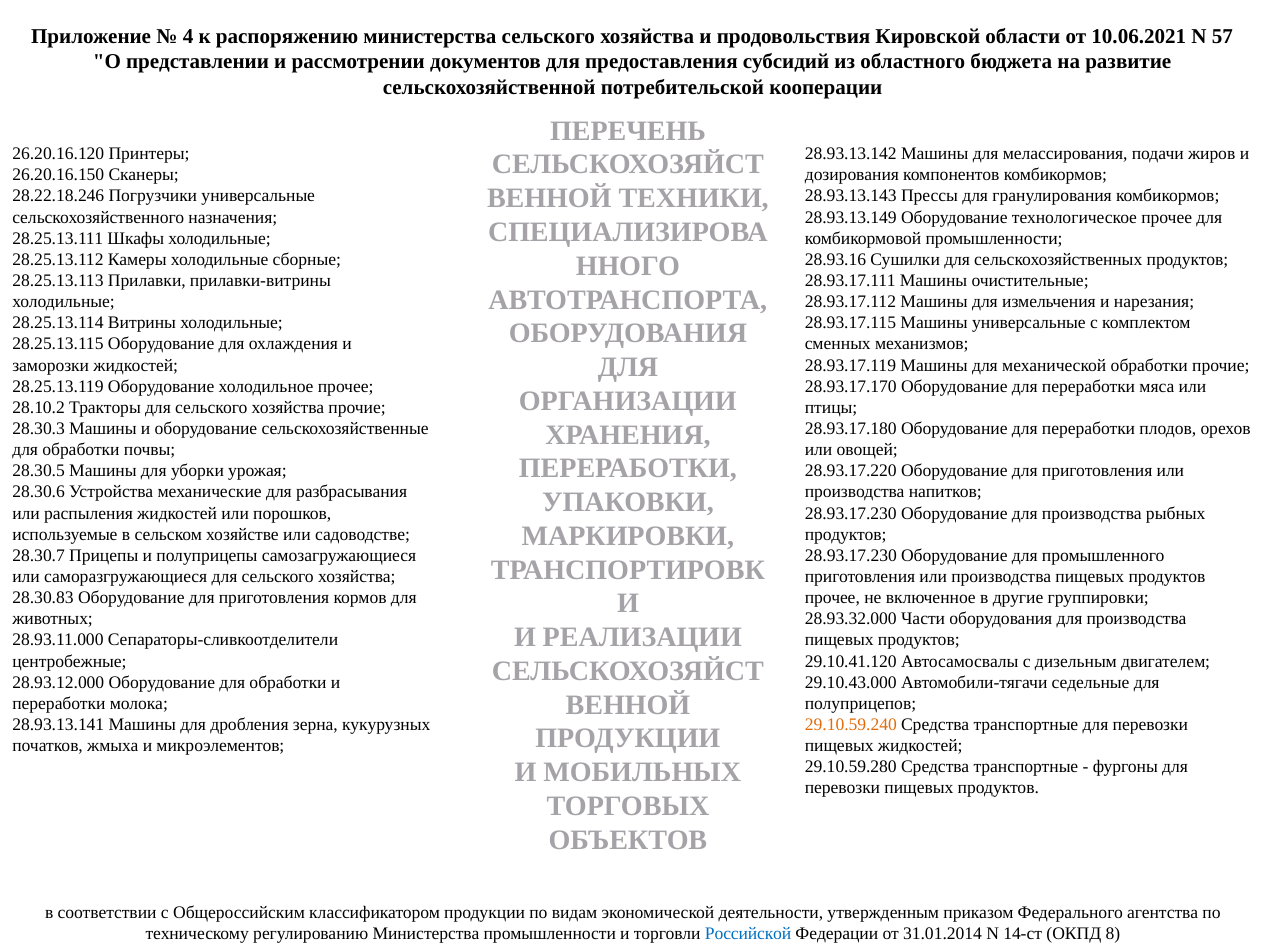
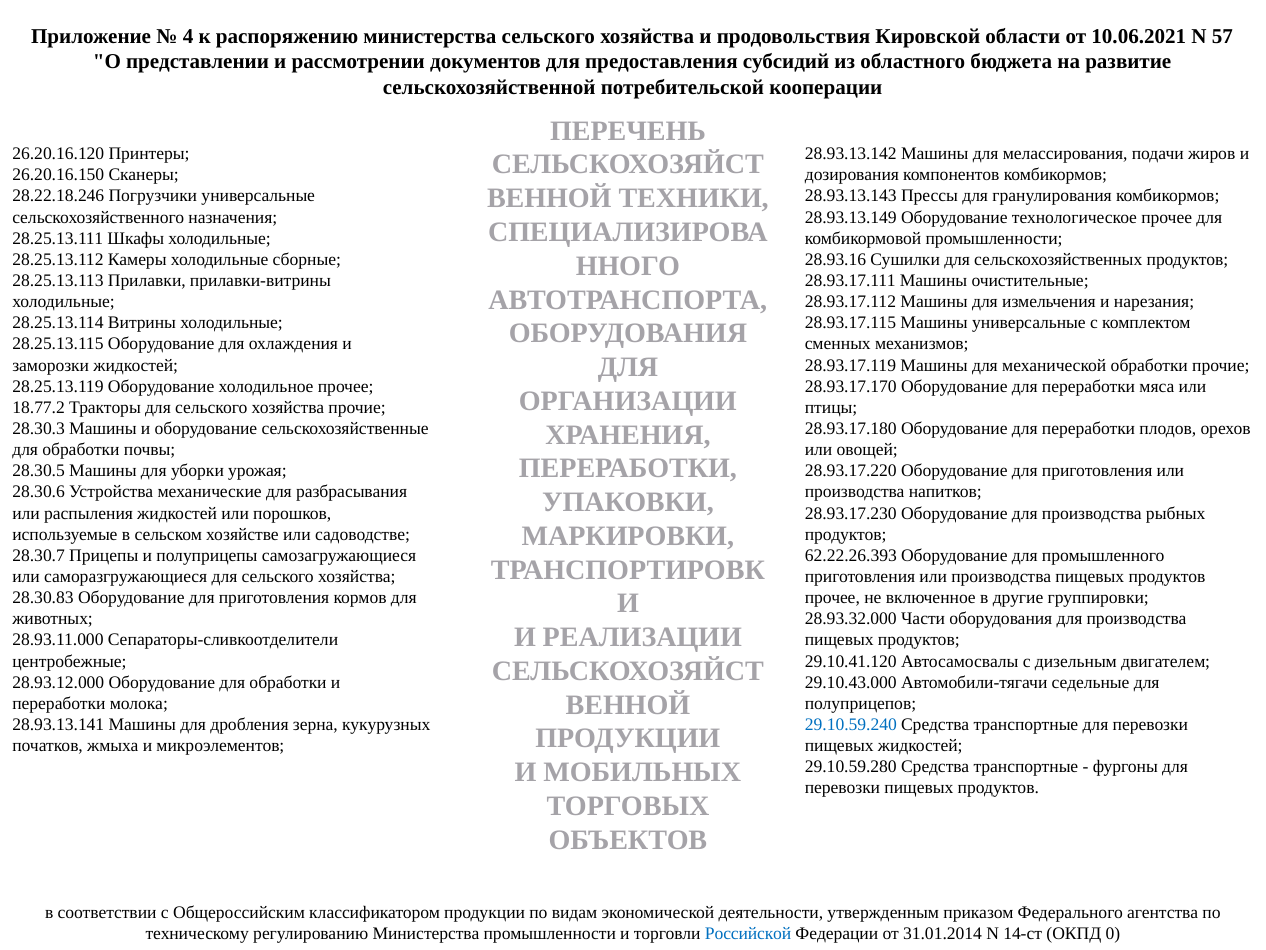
28.10.2: 28.10.2 -> 18.77.2
28.93.17.230 at (851, 555): 28.93.17.230 -> 62.22.26.393
29.10.59.240 colour: orange -> blue
8: 8 -> 0
